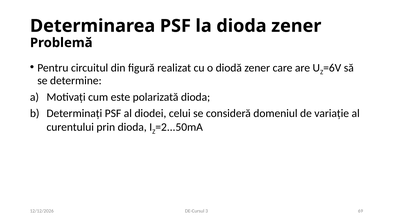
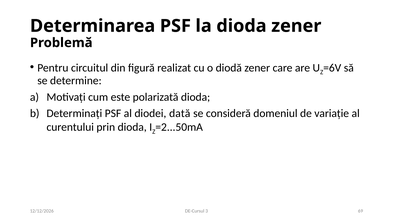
celui: celui -> dată
